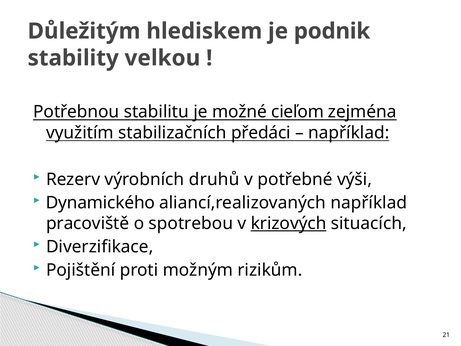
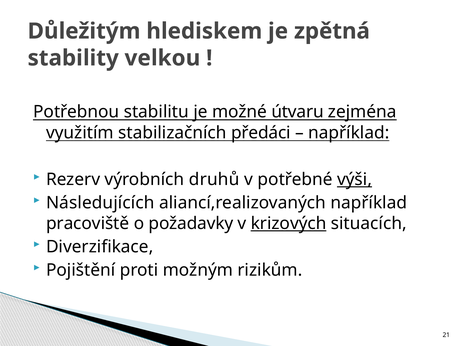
podnik: podnik -> zpětná
cieľom: cieľom -> útvaru
výši underline: none -> present
Dynamického: Dynamického -> Následujících
spotrebou: spotrebou -> požadavky
